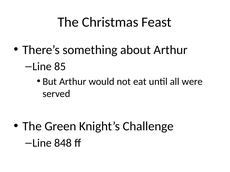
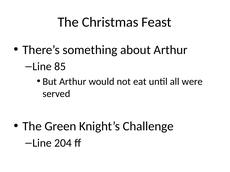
848: 848 -> 204
